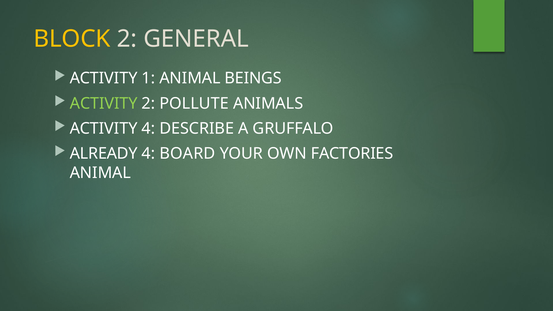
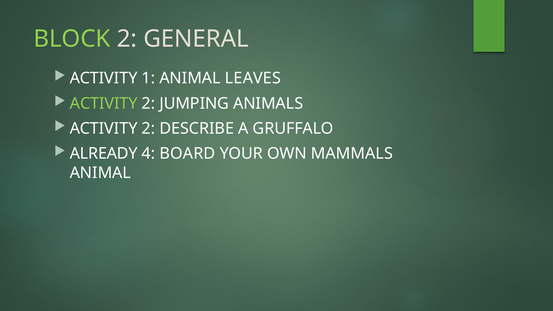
BLOCK colour: yellow -> light green
BEINGS: BEINGS -> LEAVES
POLLUTE: POLLUTE -> JUMPING
4 at (148, 129): 4 -> 2
FACTORIES: FACTORIES -> MAMMALS
